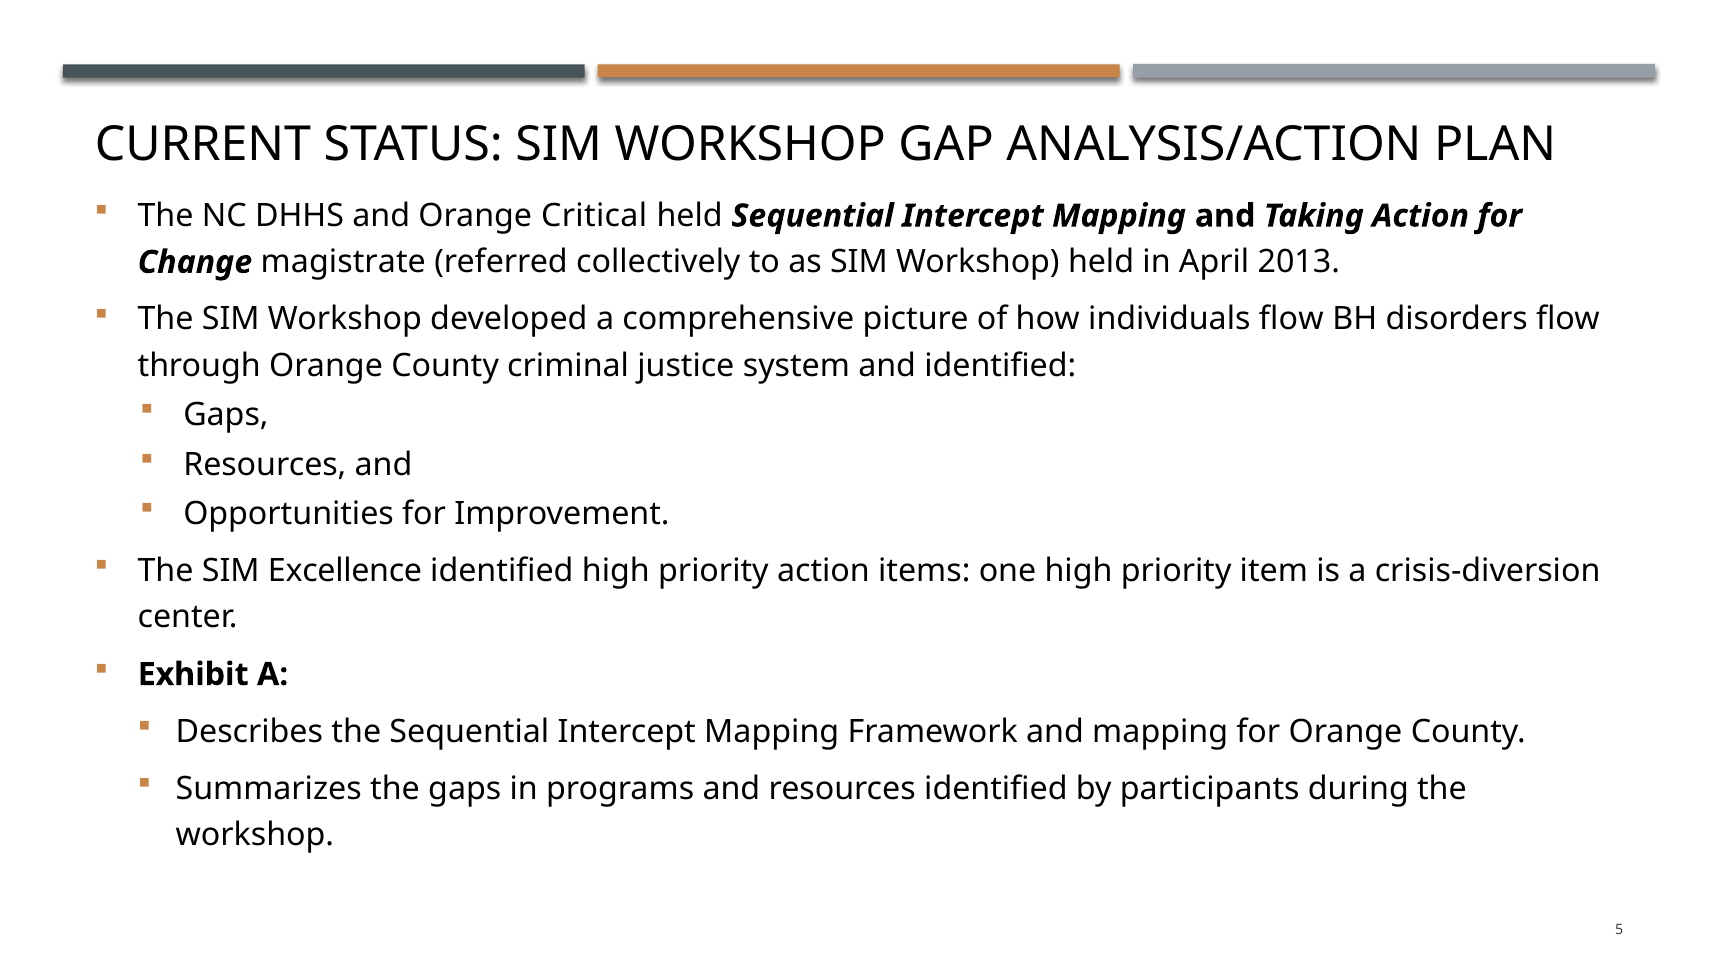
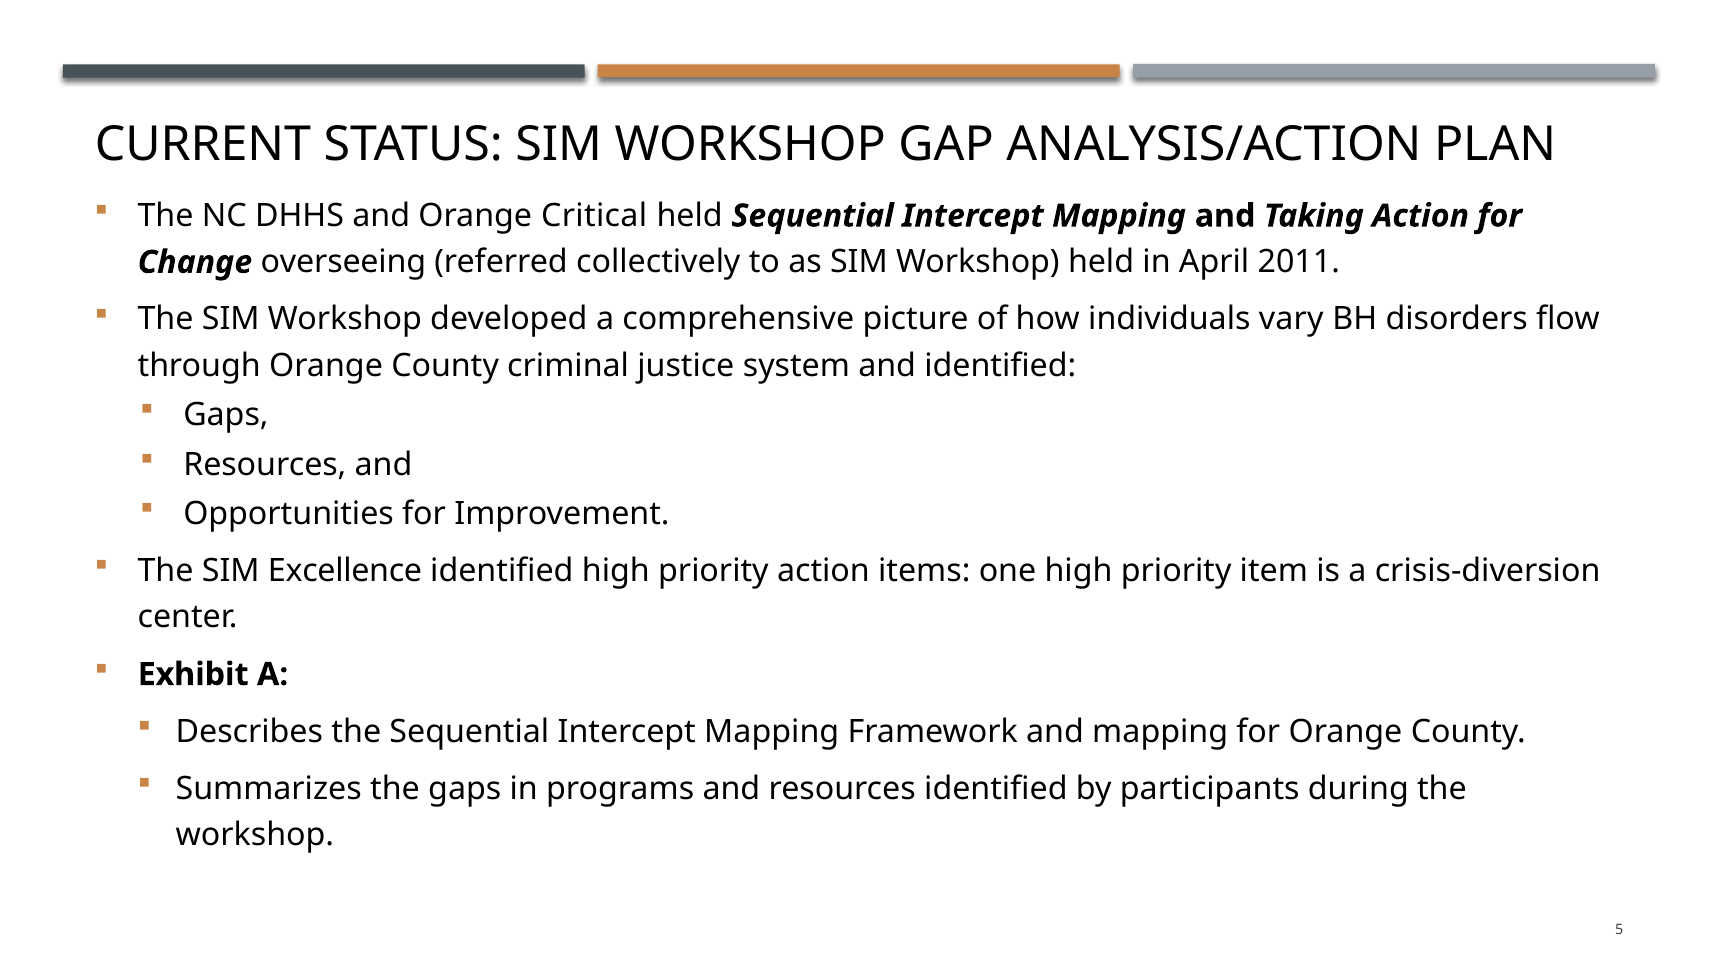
magistrate: magistrate -> overseeing
2013: 2013 -> 2011
individuals flow: flow -> vary
